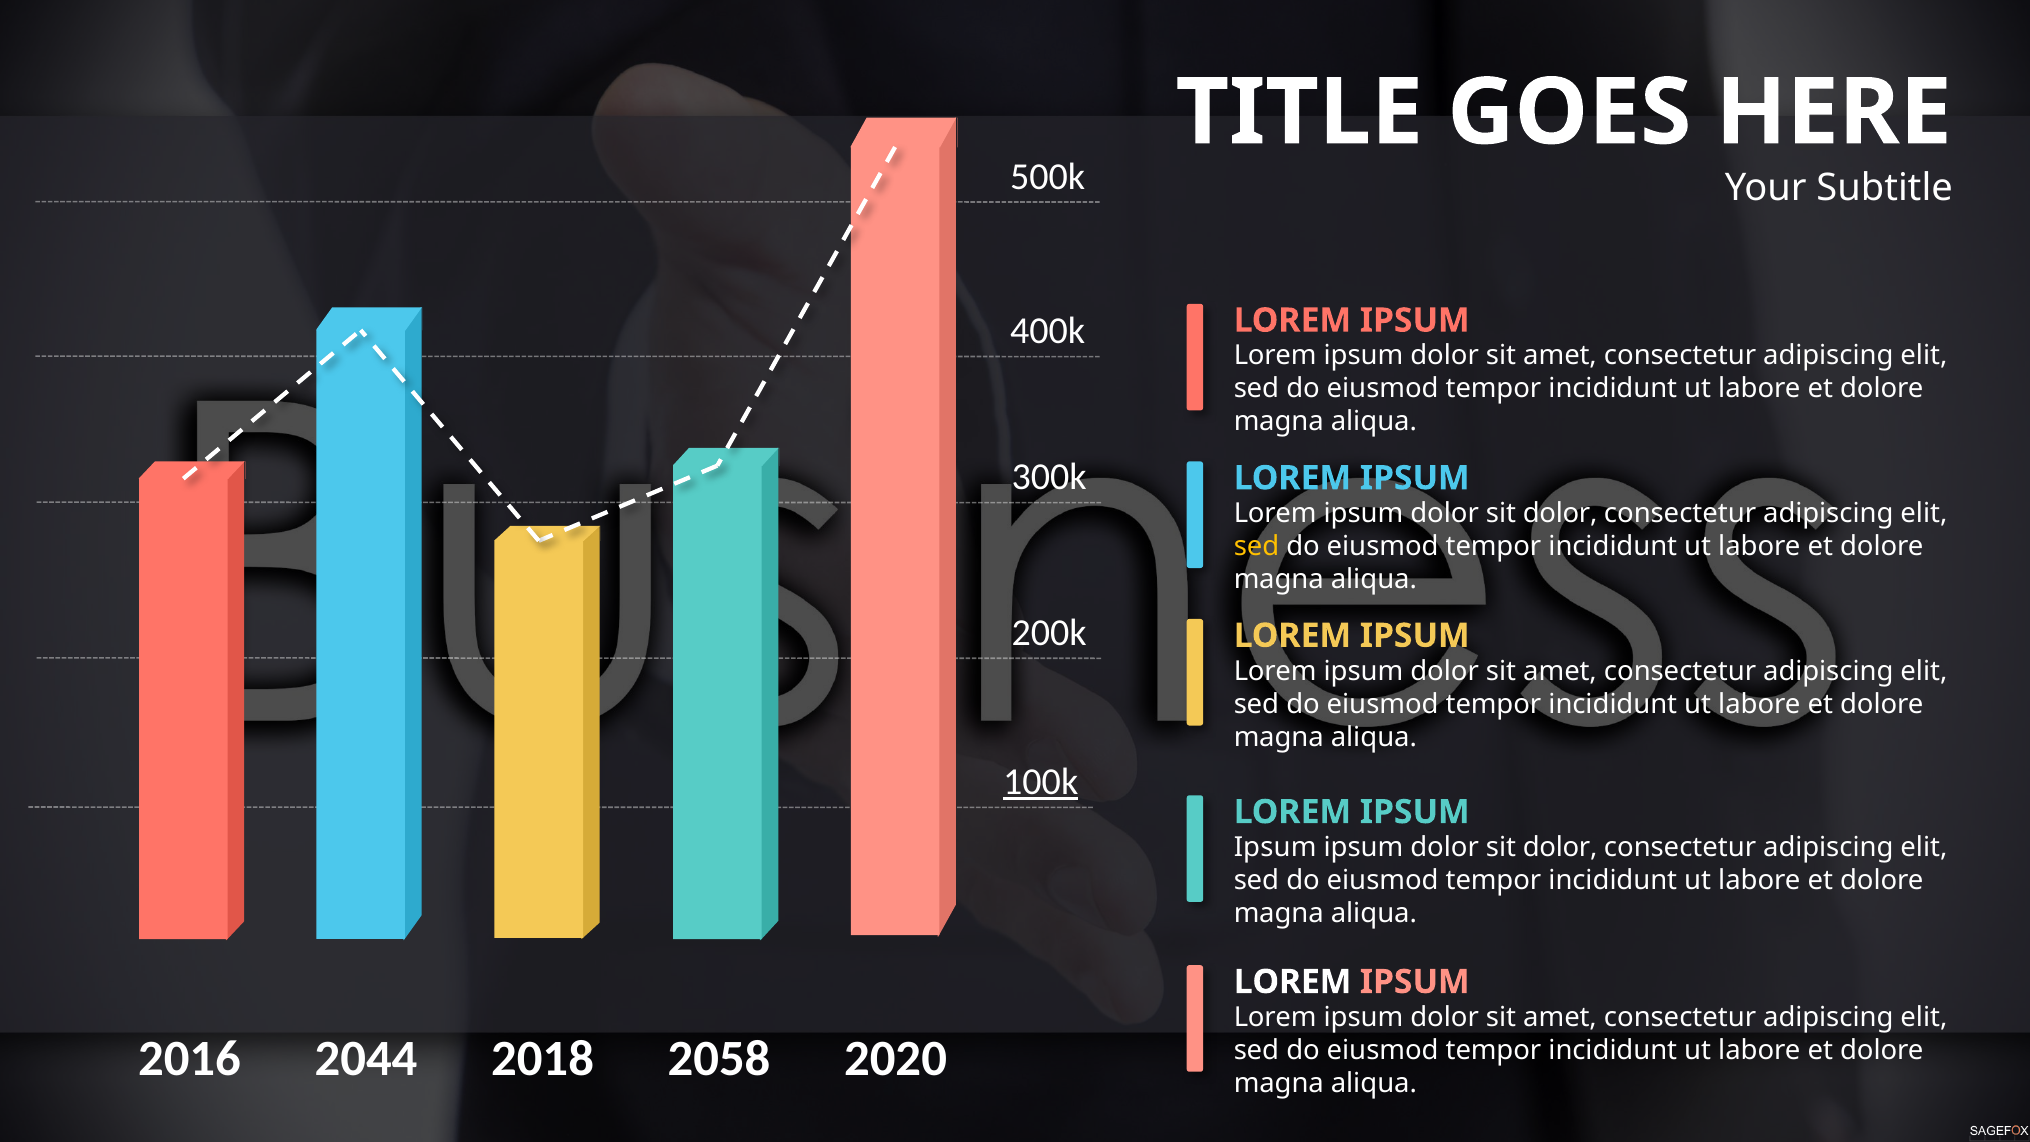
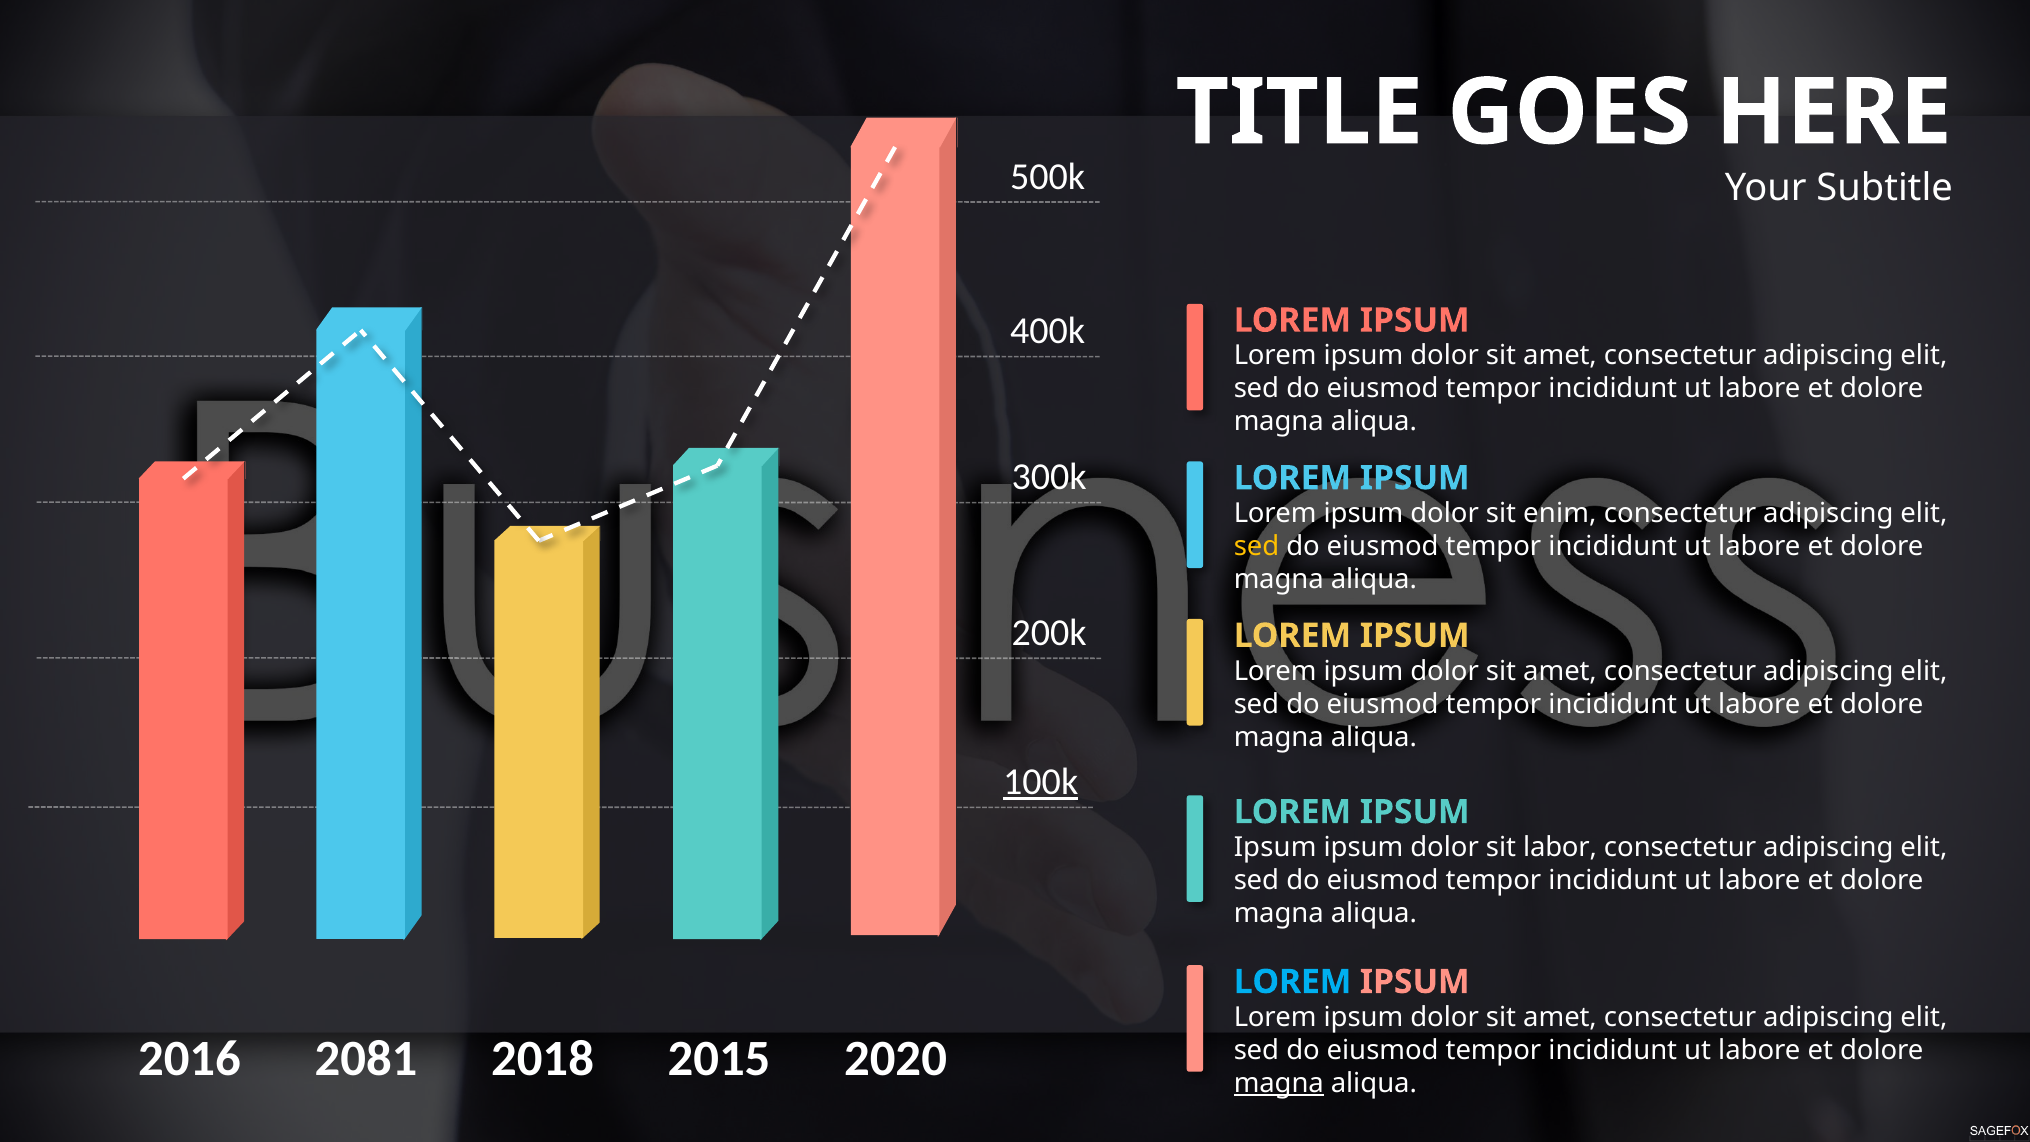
dolor at (1560, 513): dolor -> enim
dolor at (1560, 847): dolor -> labor
LOREM at (1293, 982) colour: white -> light blue
2044: 2044 -> 2081
2058: 2058 -> 2015
magna at (1279, 1083) underline: none -> present
